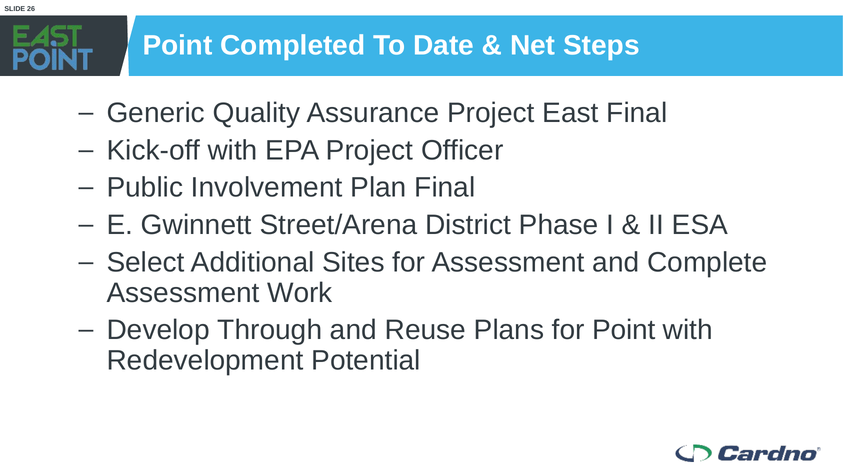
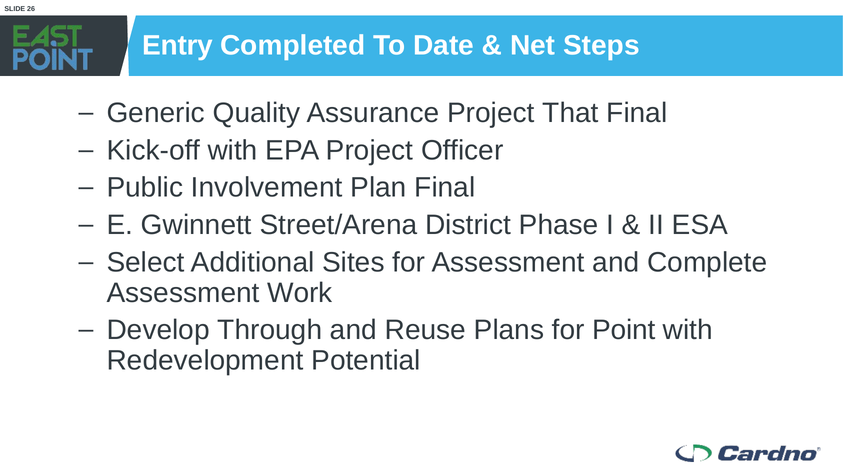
Point at (177, 46): Point -> Entry
East: East -> That
